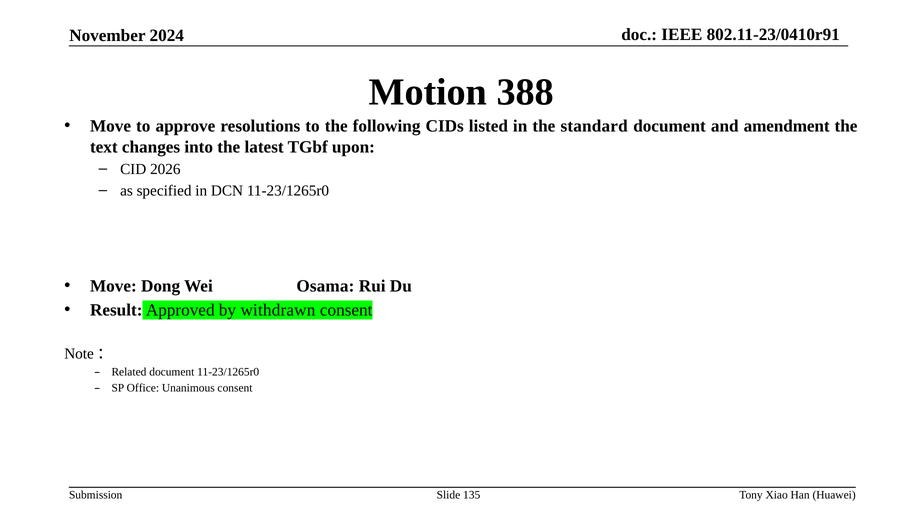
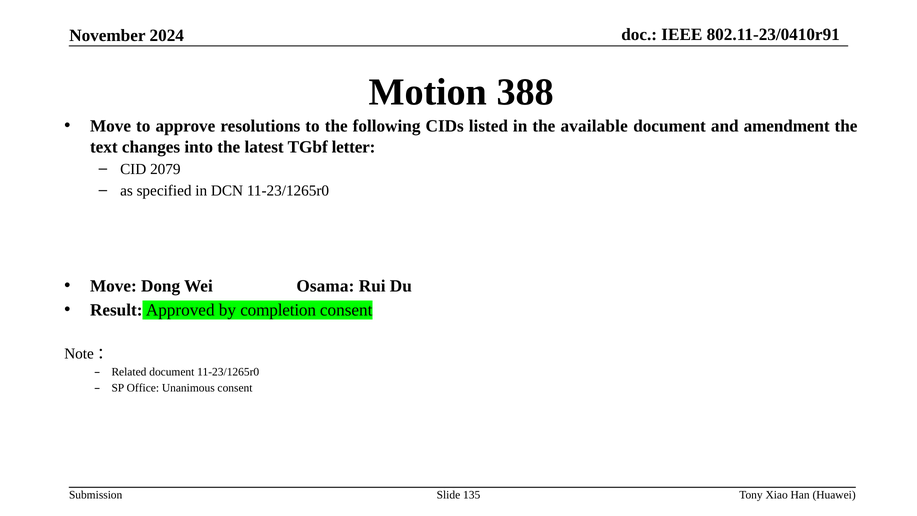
standard: standard -> available
upon: upon -> letter
2026: 2026 -> 2079
withdrawn: withdrawn -> completion
